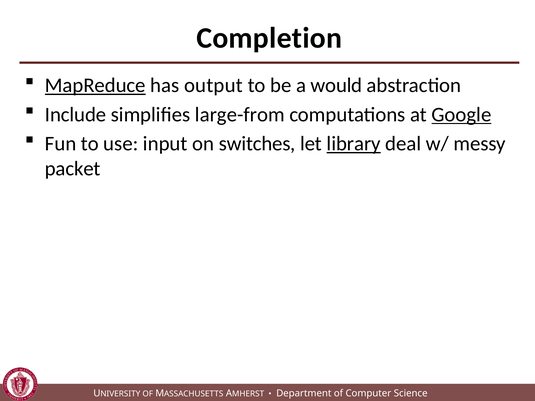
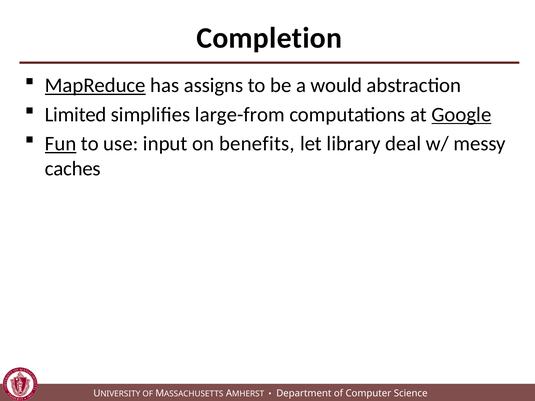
output: output -> assigns
Include: Include -> Limited
Fun underline: none -> present
switches: switches -> benefits
library underline: present -> none
packet: packet -> caches
